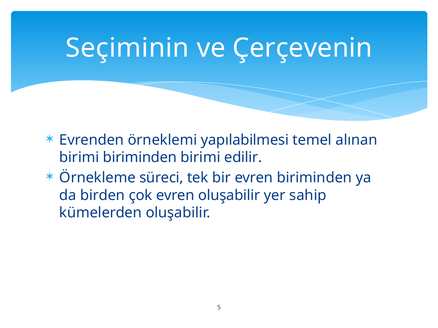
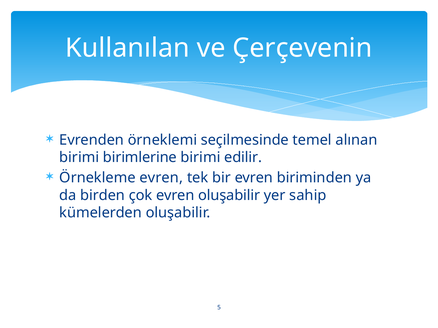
Seçiminin: Seçiminin -> Kullanılan
yapılabilmesi: yapılabilmesi -> seçilmesinde
birimi biriminden: biriminden -> birimlerine
Örnekleme süreci: süreci -> evren
